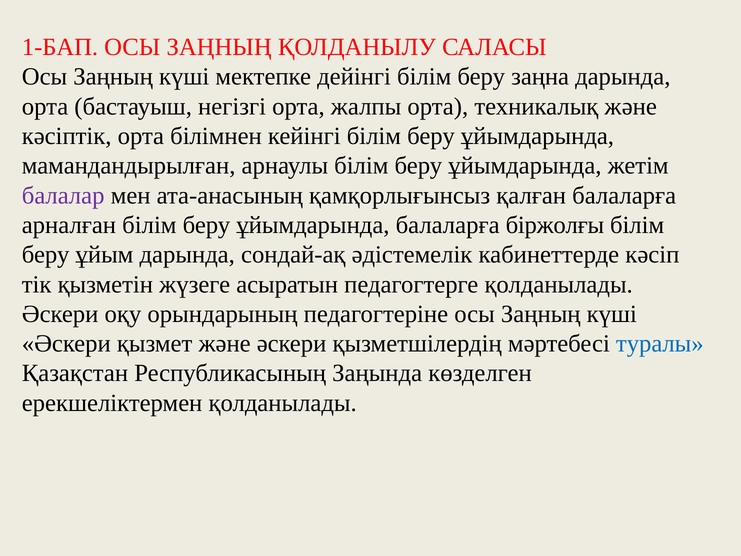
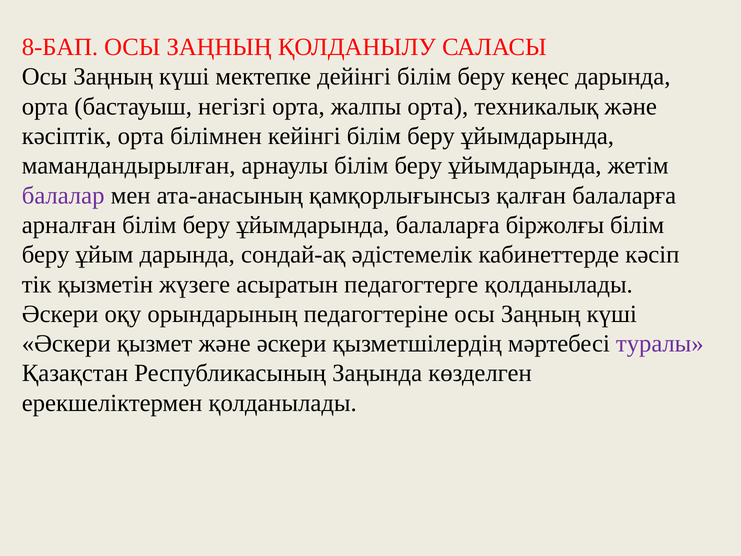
1-БАП: 1-БАП -> 8-БАП
заңна: заңна -> кеңес
туралы colour: blue -> purple
